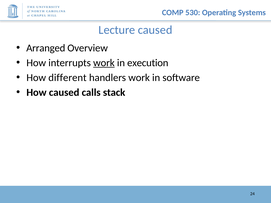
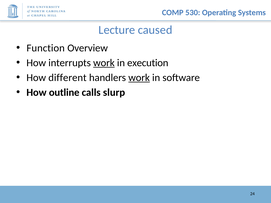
Arranged: Arranged -> Function
work at (139, 78) underline: none -> present
How caused: caused -> outline
stack: stack -> slurp
